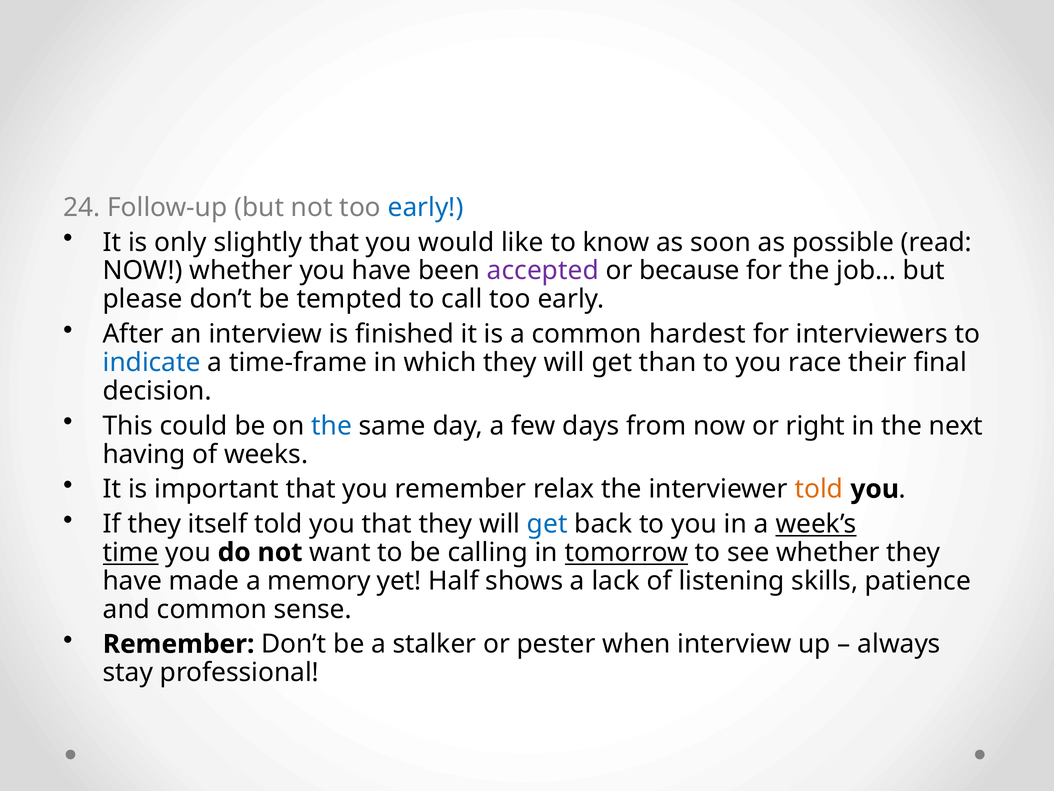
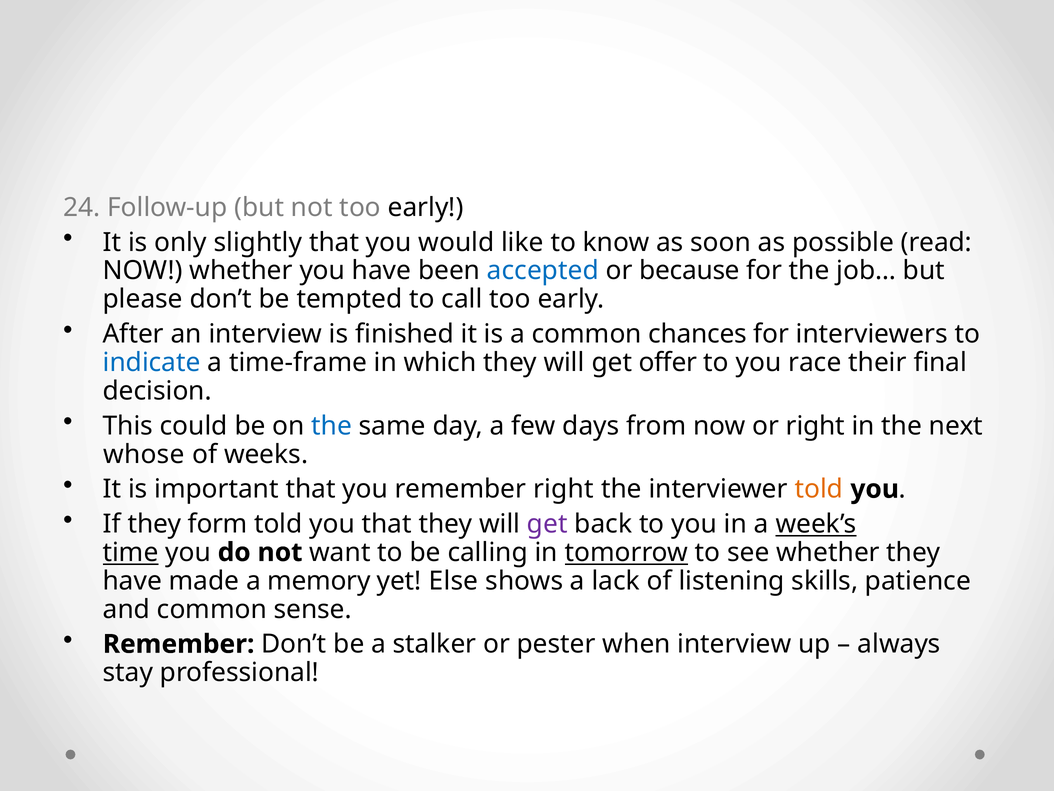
early at (426, 207) colour: blue -> black
accepted colour: purple -> blue
hardest: hardest -> chances
than: than -> offer
having: having -> whose
remember relax: relax -> right
itself: itself -> form
get at (547, 524) colour: blue -> purple
Half: Half -> Else
